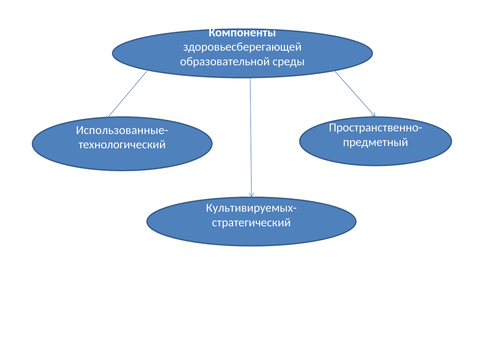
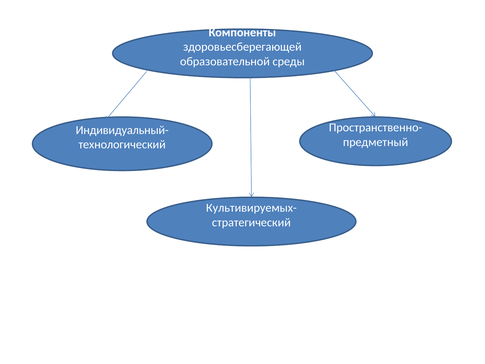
Использованные-: Использованные- -> Индивидуальный-
